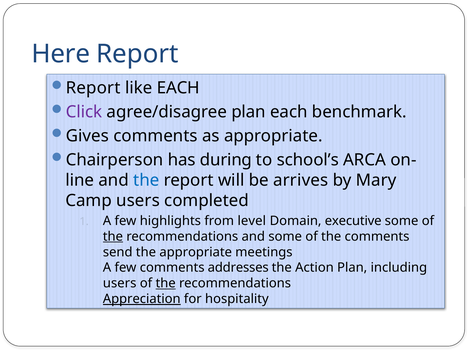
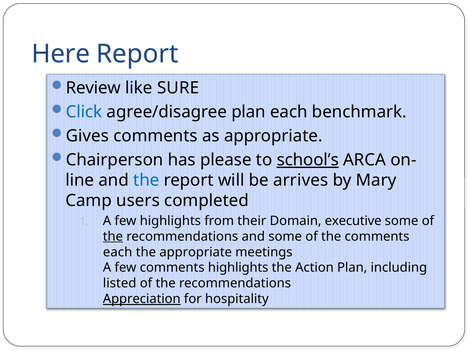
Report at (93, 88): Report -> Review
like EACH: EACH -> SURE
Click colour: purple -> blue
during: during -> please
school’s underline: none -> present
level: level -> their
send at (118, 252): send -> each
comments addresses: addresses -> highlights
users at (120, 283): users -> listed
the at (166, 283) underline: present -> none
